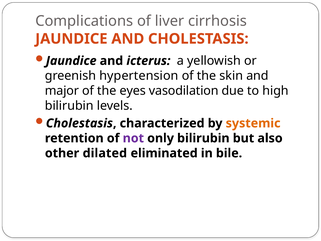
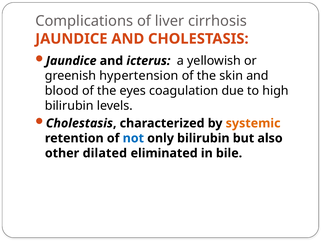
major: major -> blood
vasodilation: vasodilation -> coagulation
not colour: purple -> blue
